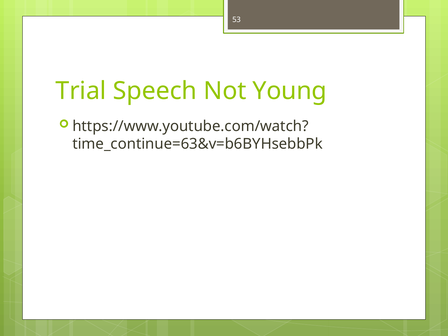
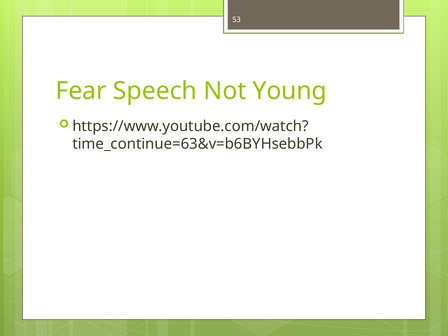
Trial: Trial -> Fear
